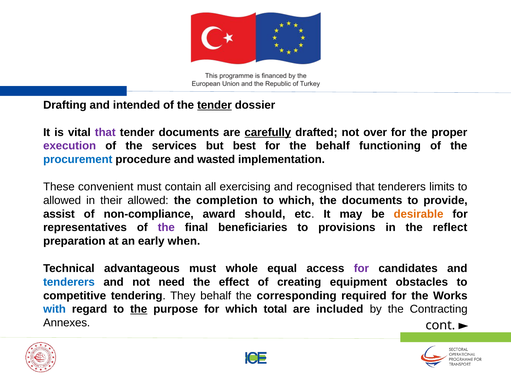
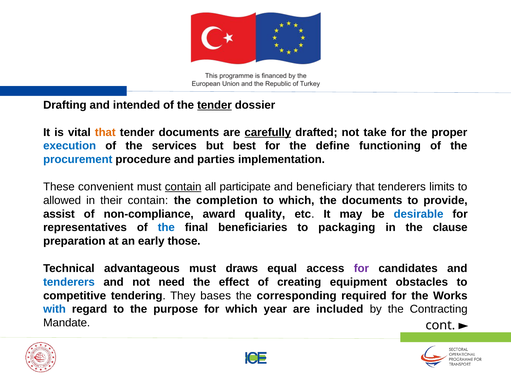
that at (105, 132) colour: purple -> orange
over: over -> take
execution colour: purple -> blue
the behalf: behalf -> define
wasted: wasted -> parties
contain at (183, 187) underline: none -> present
exercising: exercising -> participate
recognised: recognised -> beneficiary
their allowed: allowed -> contain
should: should -> quality
desirable colour: orange -> blue
the at (166, 228) colour: purple -> blue
provisions: provisions -> packaging
reflect: reflect -> clause
when: when -> those
whole: whole -> draws
They behalf: behalf -> bases
the at (139, 309) underline: present -> none
total: total -> year
Annexes: Annexes -> Mandate
